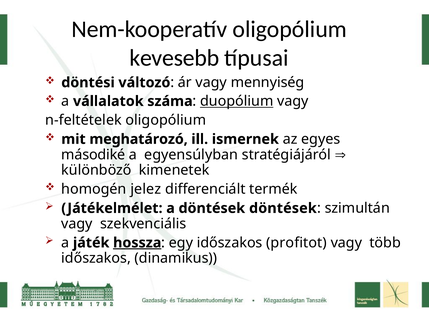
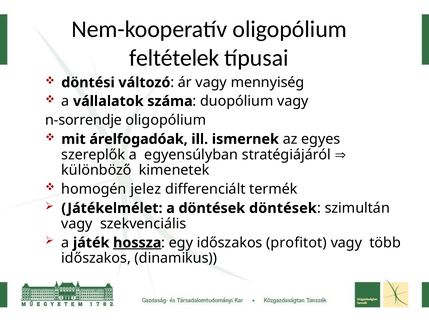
kevesebb: kevesebb -> feltételek
duopólium underline: present -> none
n-feltételek: n-feltételek -> n-sorrendje
meghatározó: meghatározó -> árelfogadóak
másodiké: másodiké -> szereplők
